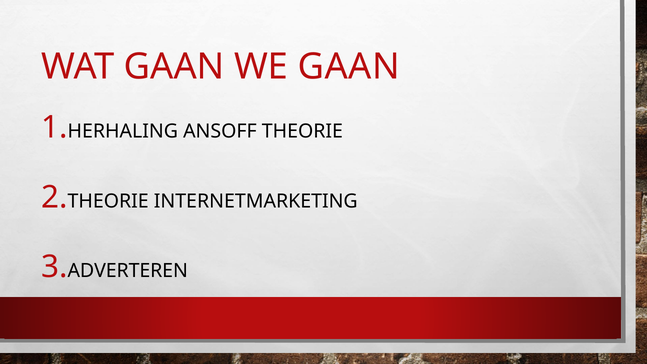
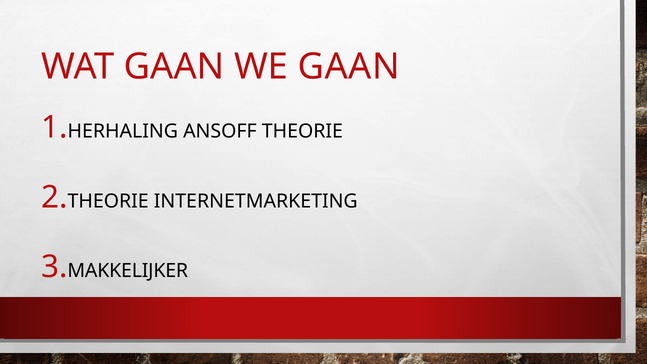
ADVERTEREN: ADVERTEREN -> MAKKELIJKER
